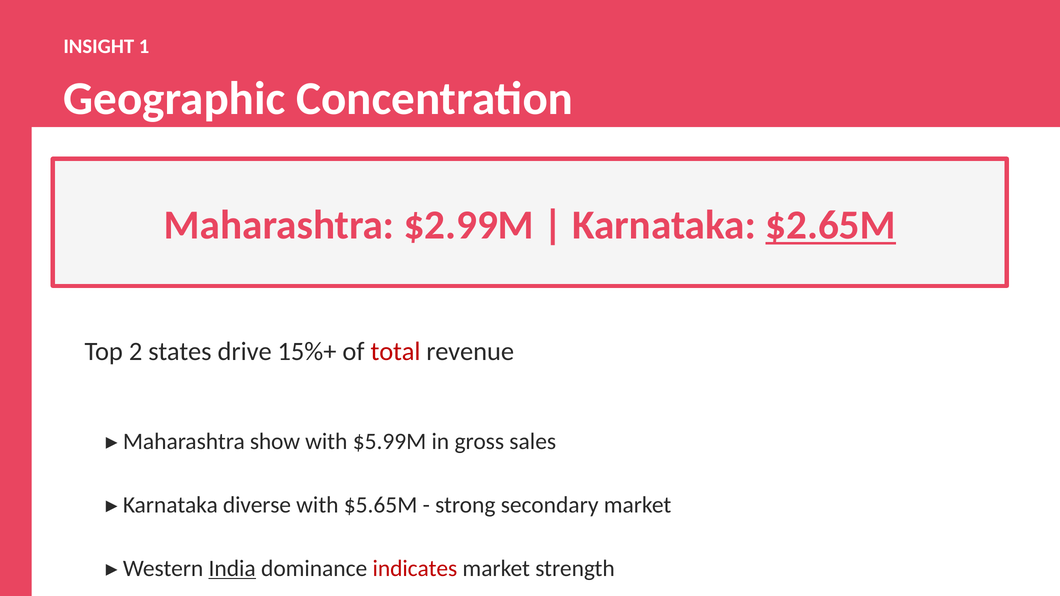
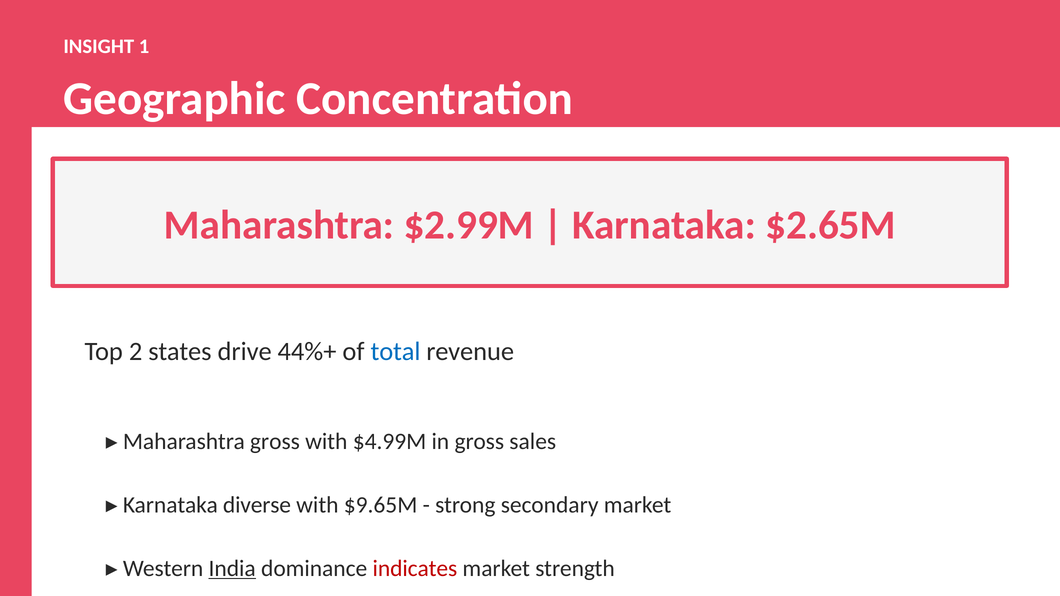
$2.65M underline: present -> none
15%+: 15%+ -> 44%+
total colour: red -> blue
show at (275, 441): show -> gross
$5.99M: $5.99M -> $4.99M
$5.65M: $5.65M -> $9.65M
